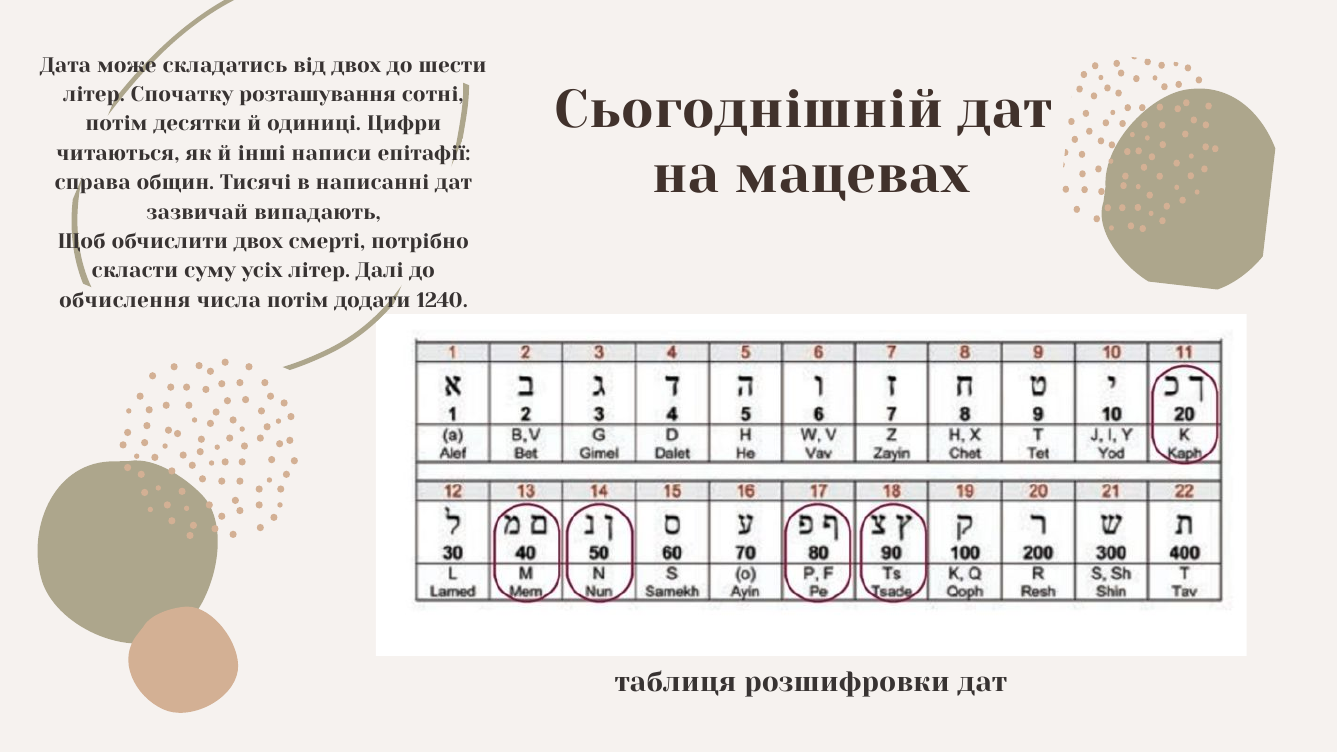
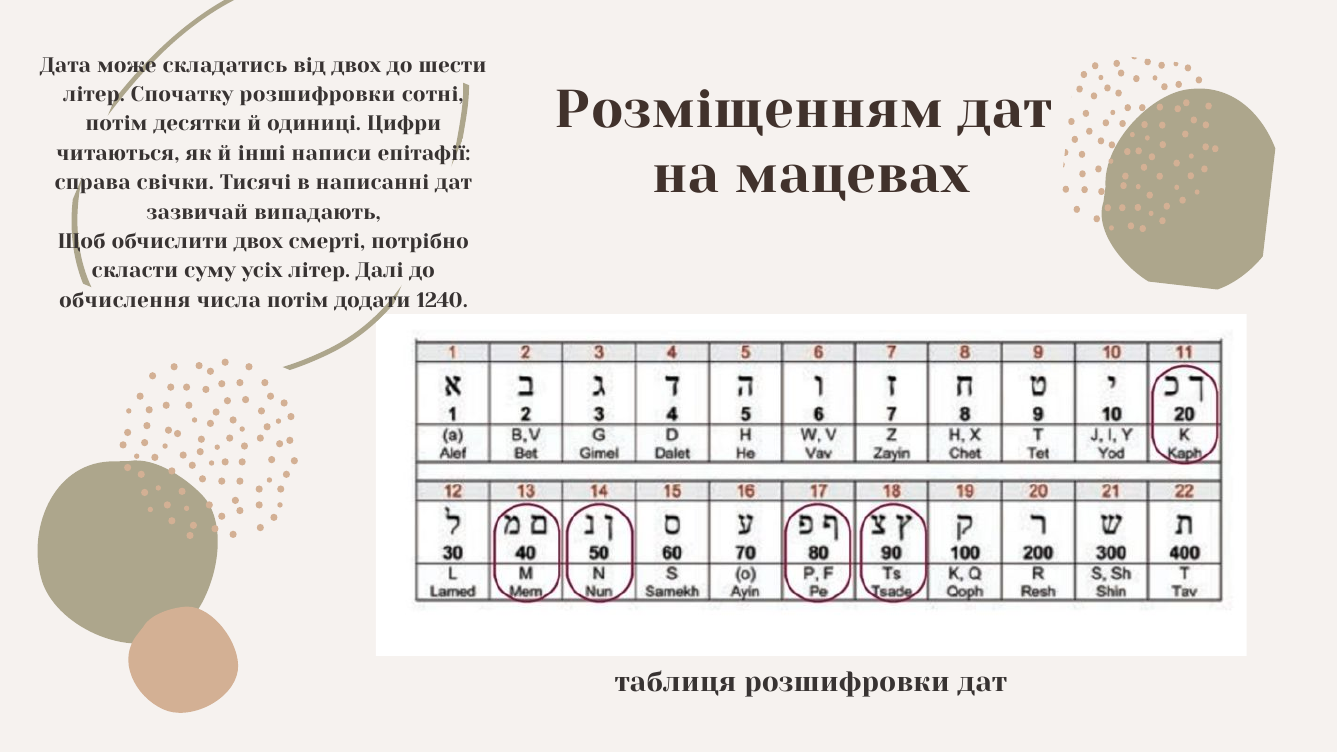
Спочатку розташування: розташування -> розшифровки
Сьогоднішній: Сьогоднішній -> Розміщенням
общин: общин -> свічки
